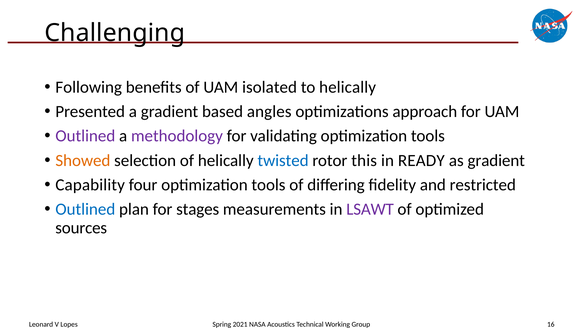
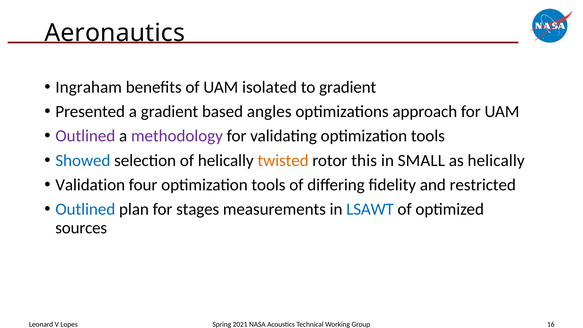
Challenging: Challenging -> Aeronautics
Following: Following -> Ingraham
to helically: helically -> gradient
Showed colour: orange -> blue
twisted colour: blue -> orange
READY: READY -> SMALL
as gradient: gradient -> helically
Capability: Capability -> Validation
LSAWT colour: purple -> blue
